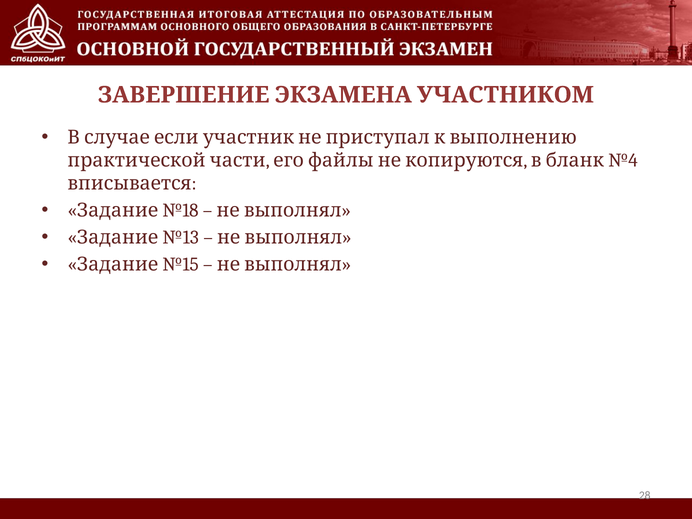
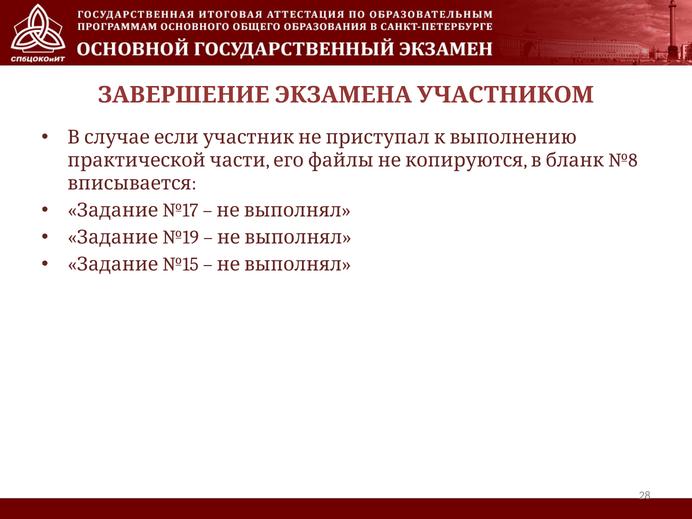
№4: №4 -> №8
№18: №18 -> №17
№13: №13 -> №19
